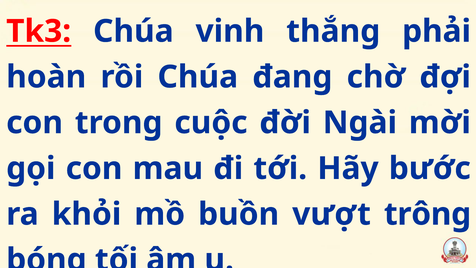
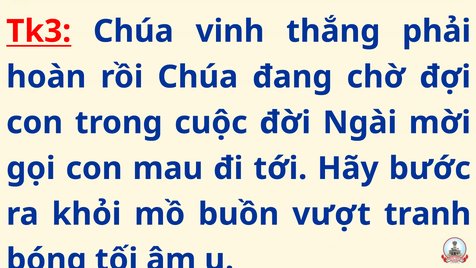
trông: trông -> tranh
